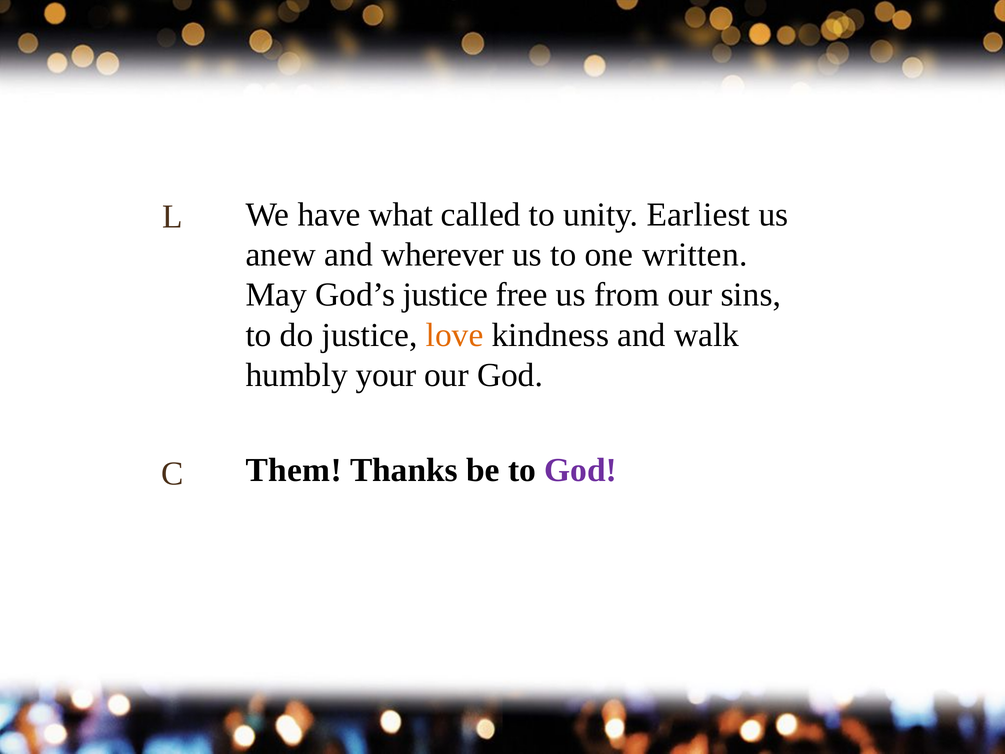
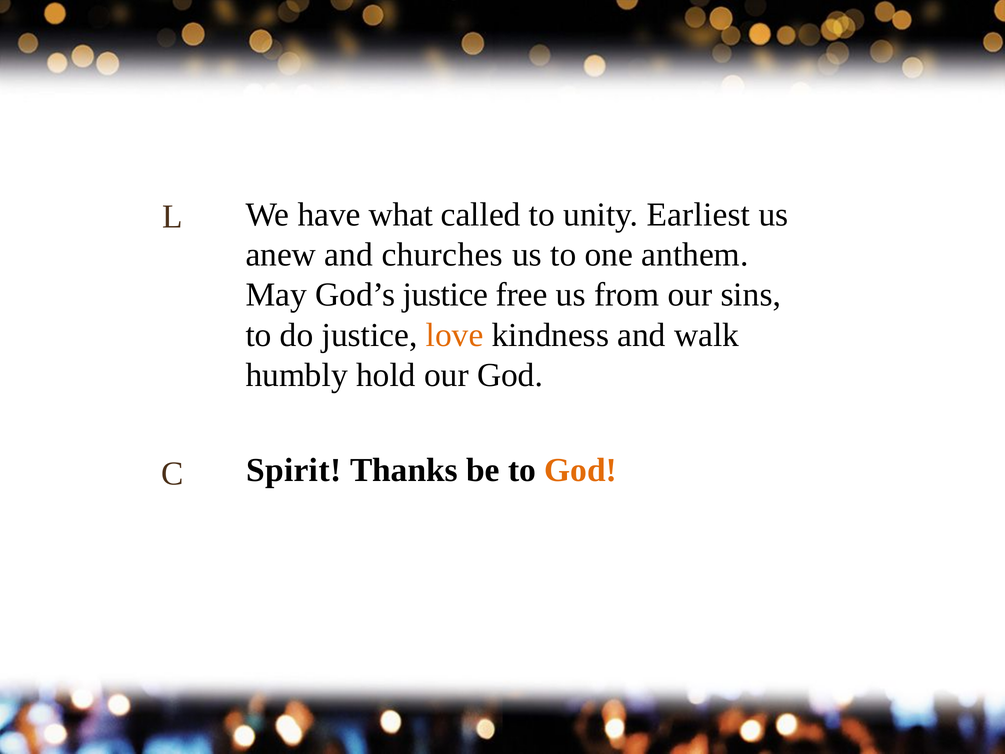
wherever: wherever -> churches
written: written -> anthem
your: your -> hold
Them: Them -> Spirit
God at (581, 470) colour: purple -> orange
